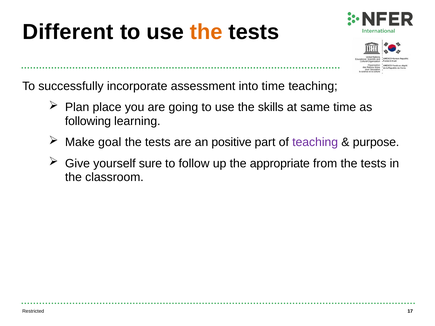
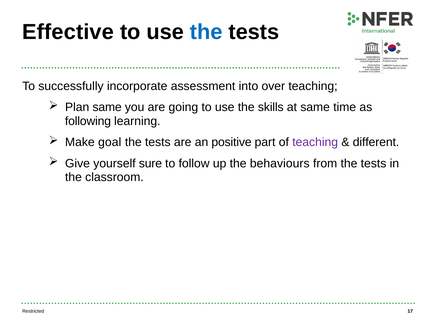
Different: Different -> Effective
the at (206, 32) colour: orange -> blue
into time: time -> over
Plan place: place -> same
purpose: purpose -> different
appropriate: appropriate -> behaviours
